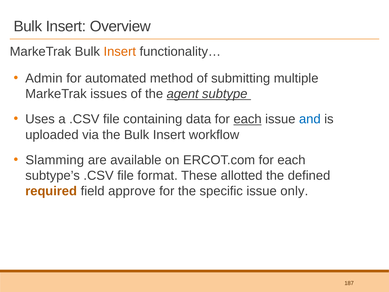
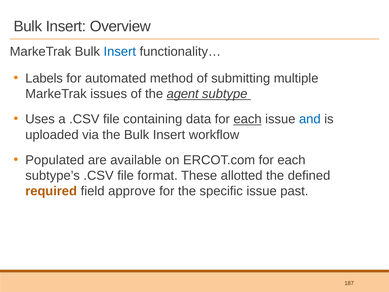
Insert at (120, 52) colour: orange -> blue
Admin: Admin -> Labels
Slamming: Slamming -> Populated
only: only -> past
